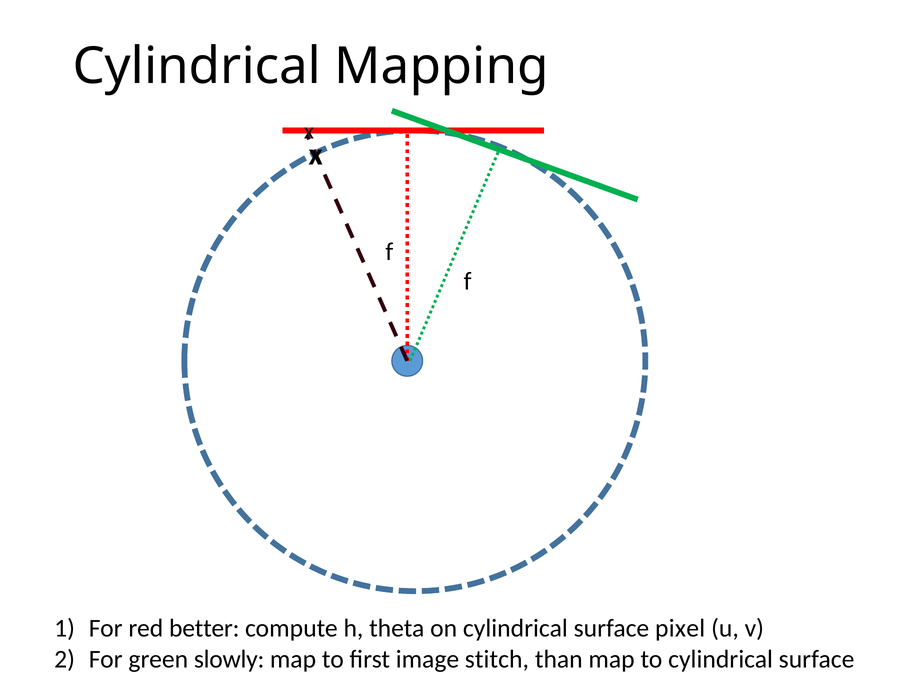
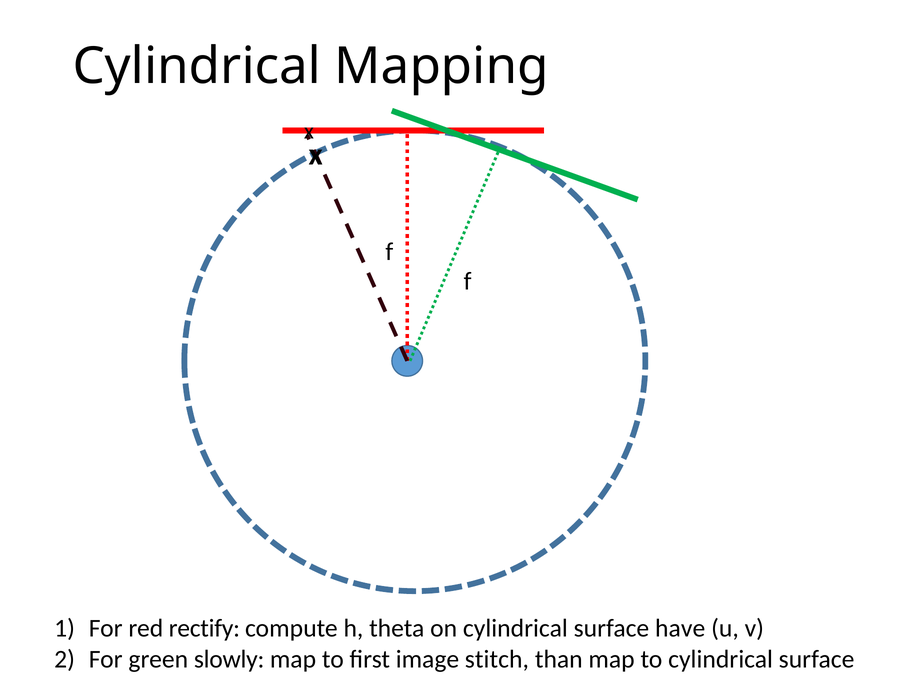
better: better -> rectify
pixel: pixel -> have
